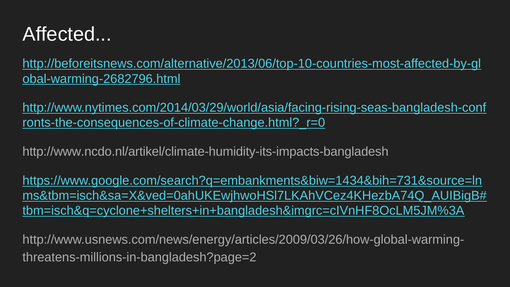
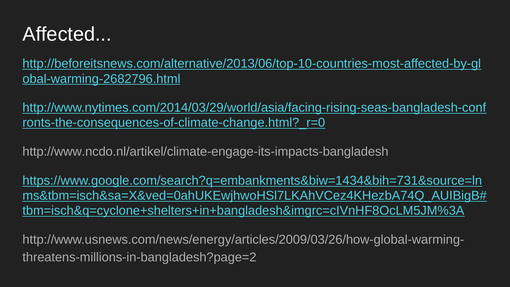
http://www.ncdo.nl/artikel/climate-humidity-its-impacts-bangladesh: http://www.ncdo.nl/artikel/climate-humidity-its-impacts-bangladesh -> http://www.ncdo.nl/artikel/climate-engage-its-impacts-bangladesh
